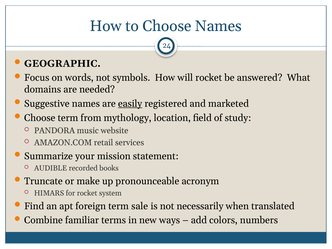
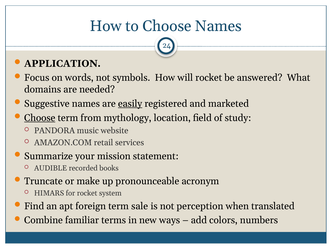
GEOGRAPHIC: GEOGRAPHIC -> APPLICATION
Choose at (40, 118) underline: none -> present
necessarily: necessarily -> perception
